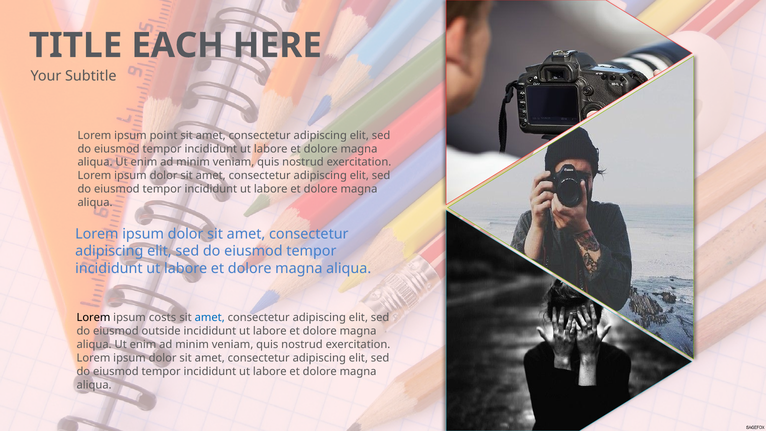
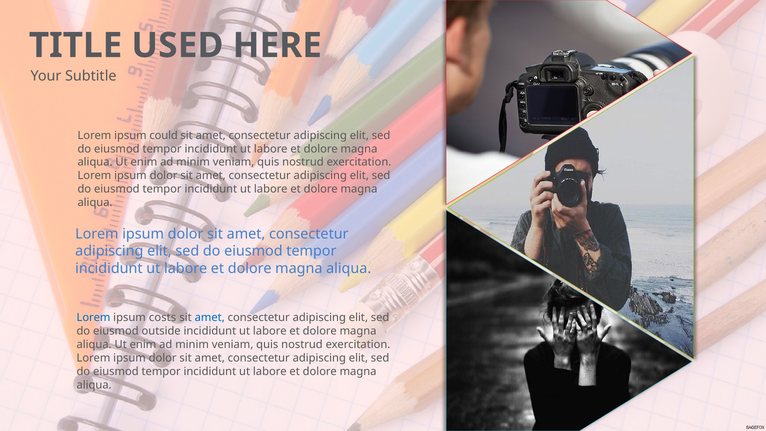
EACH: EACH -> USED
point: point -> could
Lorem at (93, 318) colour: black -> blue
